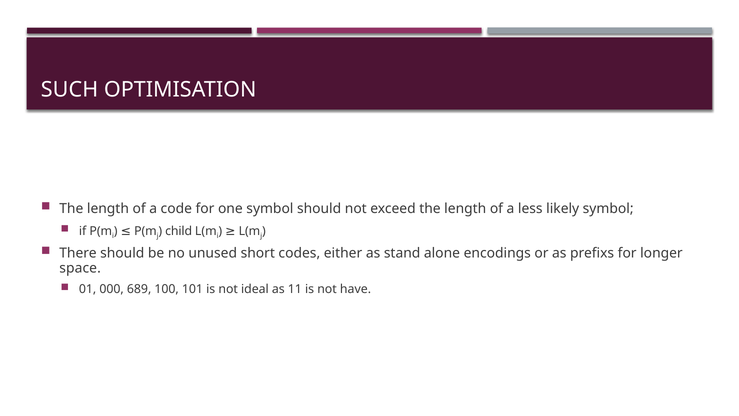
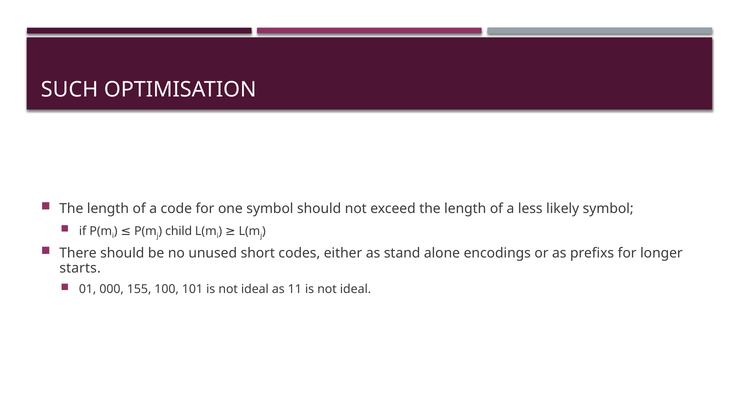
space: space -> starts
689: 689 -> 155
11 is not have: have -> ideal
